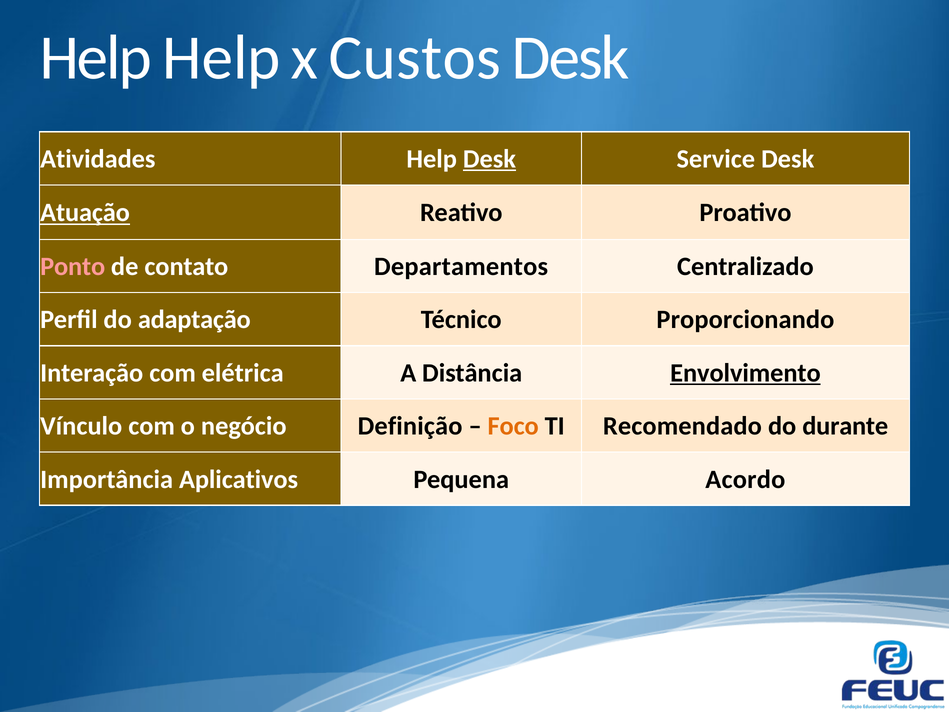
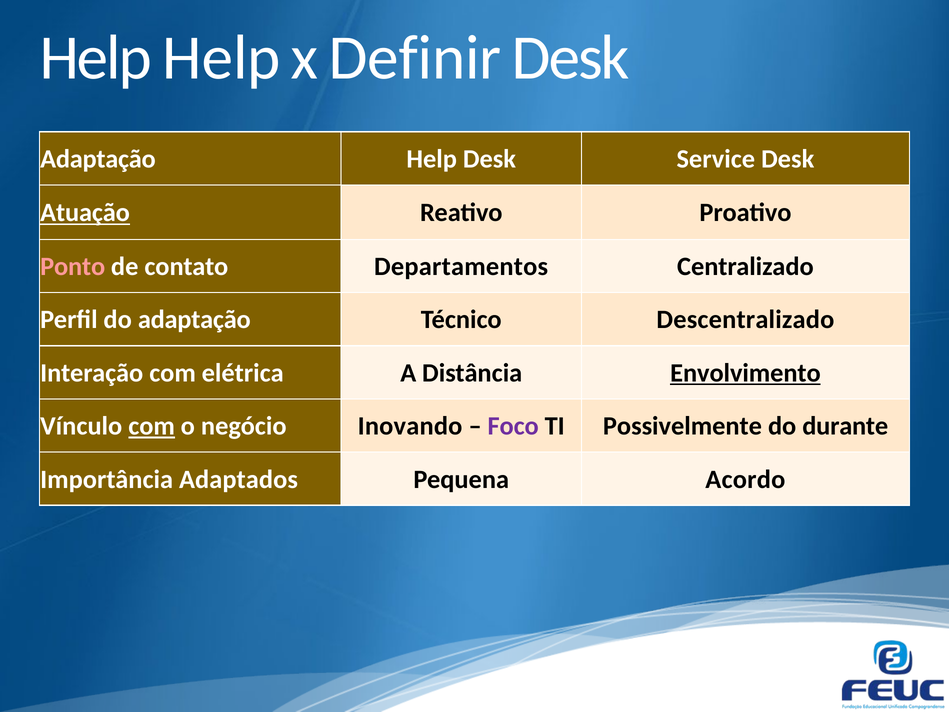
Custos: Custos -> Definir
Atividades at (98, 159): Atividades -> Adaptação
Desk at (489, 159) underline: present -> none
Proporcionando: Proporcionando -> Descentralizado
com at (152, 426) underline: none -> present
Definição: Definição -> Inovando
Foco colour: orange -> purple
Recomendado: Recomendado -> Possivelmente
Aplicativos: Aplicativos -> Adaptados
